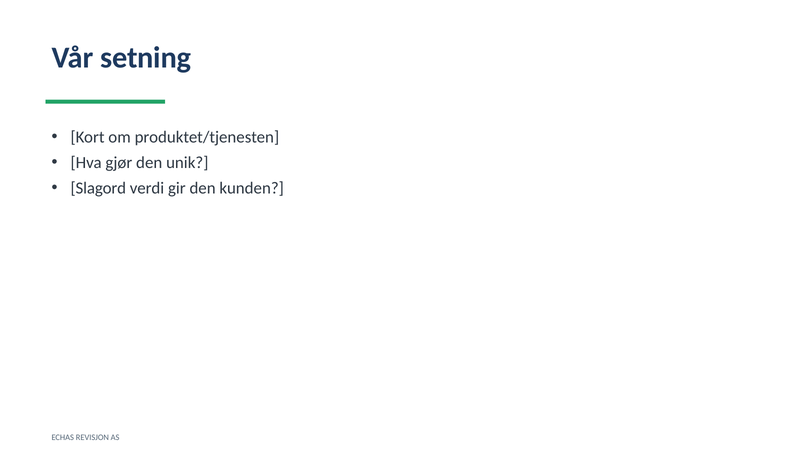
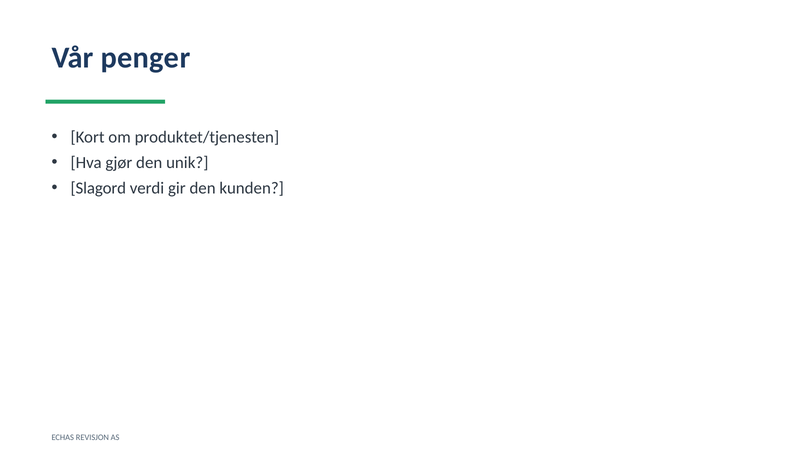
setning: setning -> penger
